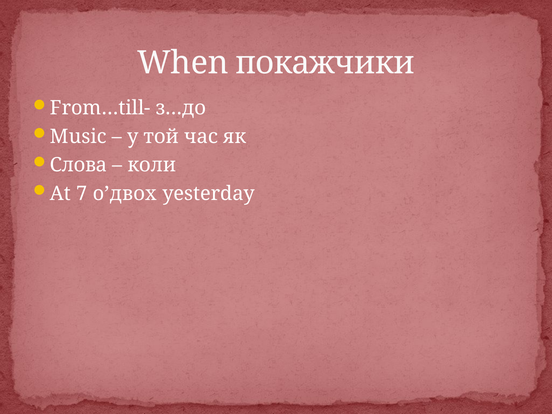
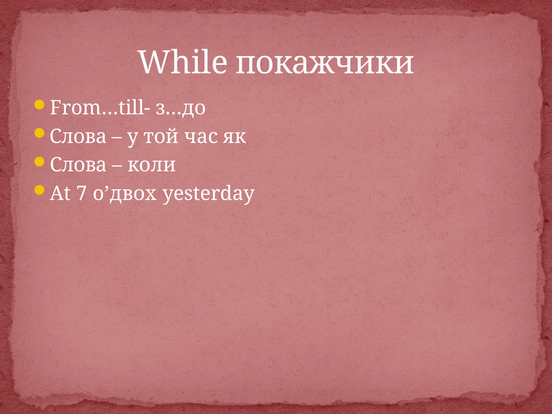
When: When -> While
Music at (78, 137): Music -> Слова
